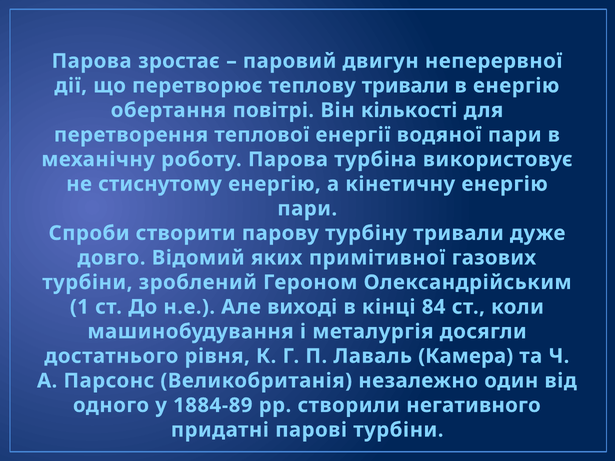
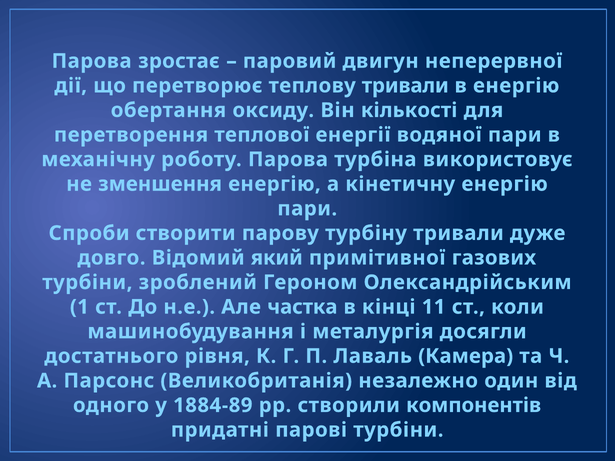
повітрі: повітрі -> оксиду
стиснутому: стиснутому -> зменшення
яких: яких -> який
виході: виході -> частка
84: 84 -> 11
негативного: негативного -> компонентів
